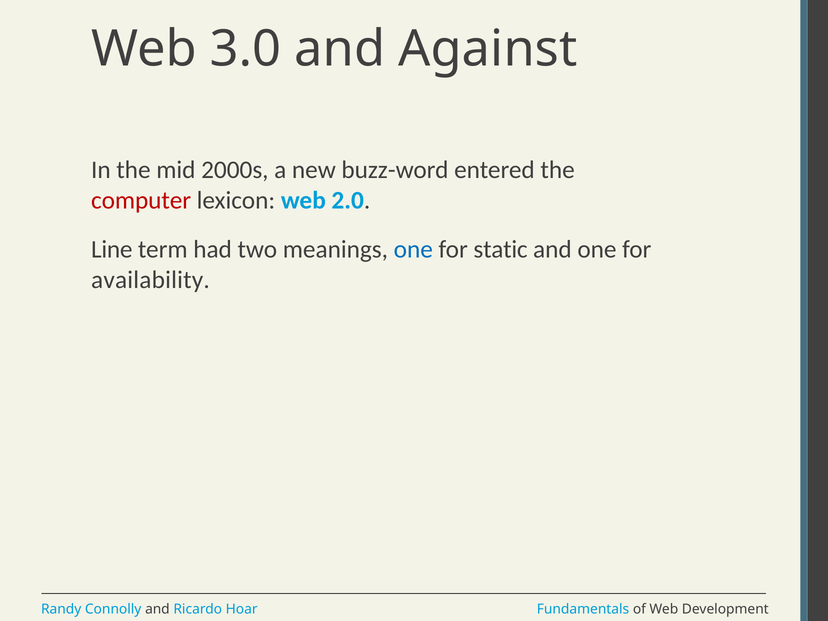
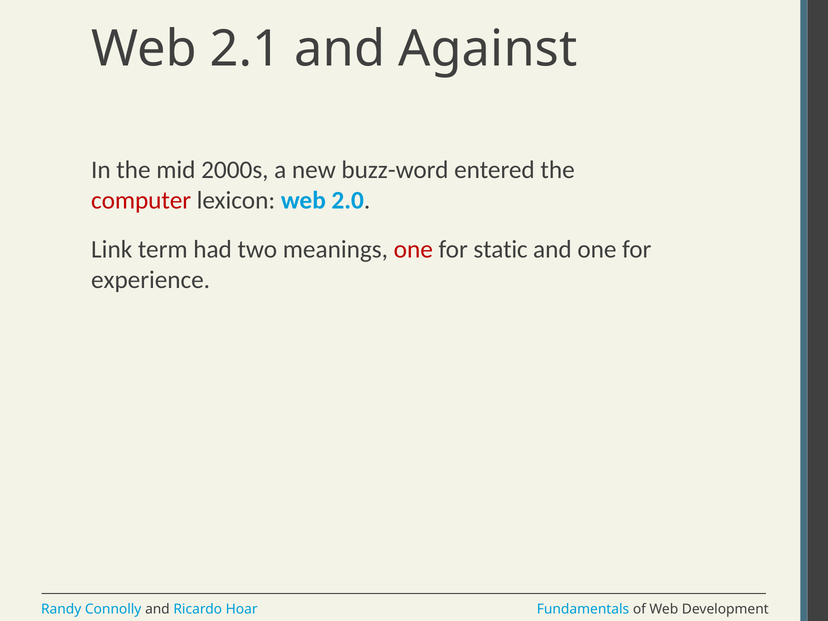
3.0: 3.0 -> 2.1
Line: Line -> Link
one at (413, 250) colour: blue -> red
availability: availability -> experience
